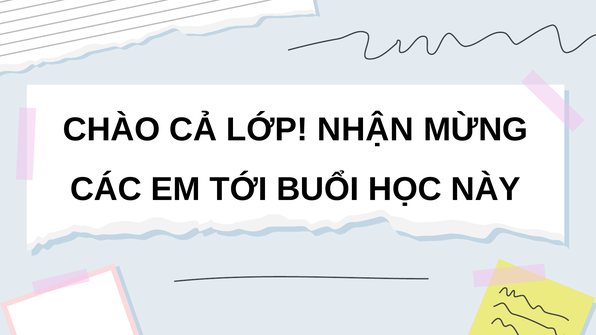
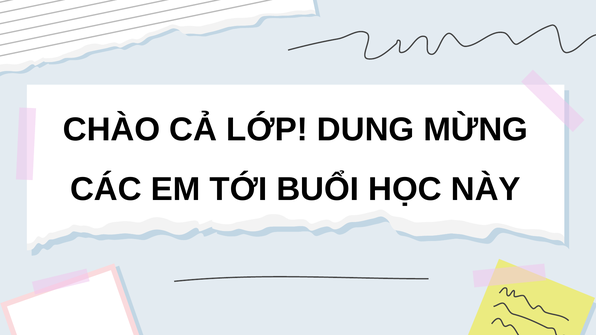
NHẬN: NHẬN -> DUNG
